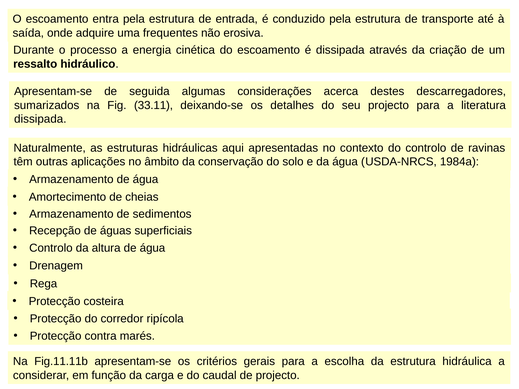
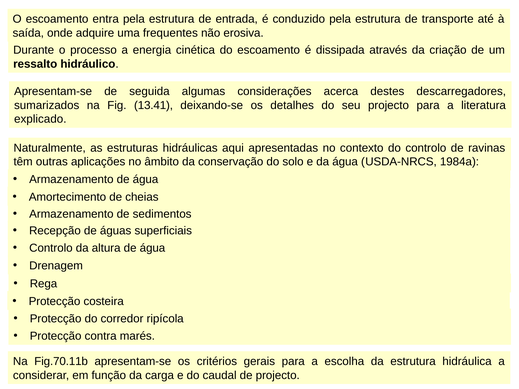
33.11: 33.11 -> 13.41
dissipada at (40, 119): dissipada -> explicado
Fig.11.11b: Fig.11.11b -> Fig.70.11b
